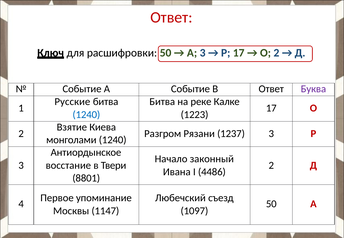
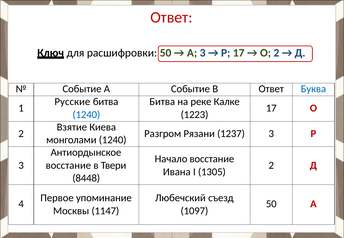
Буква colour: purple -> blue
Начало законный: законный -> восстание
4486: 4486 -> 1305
8801: 8801 -> 8448
